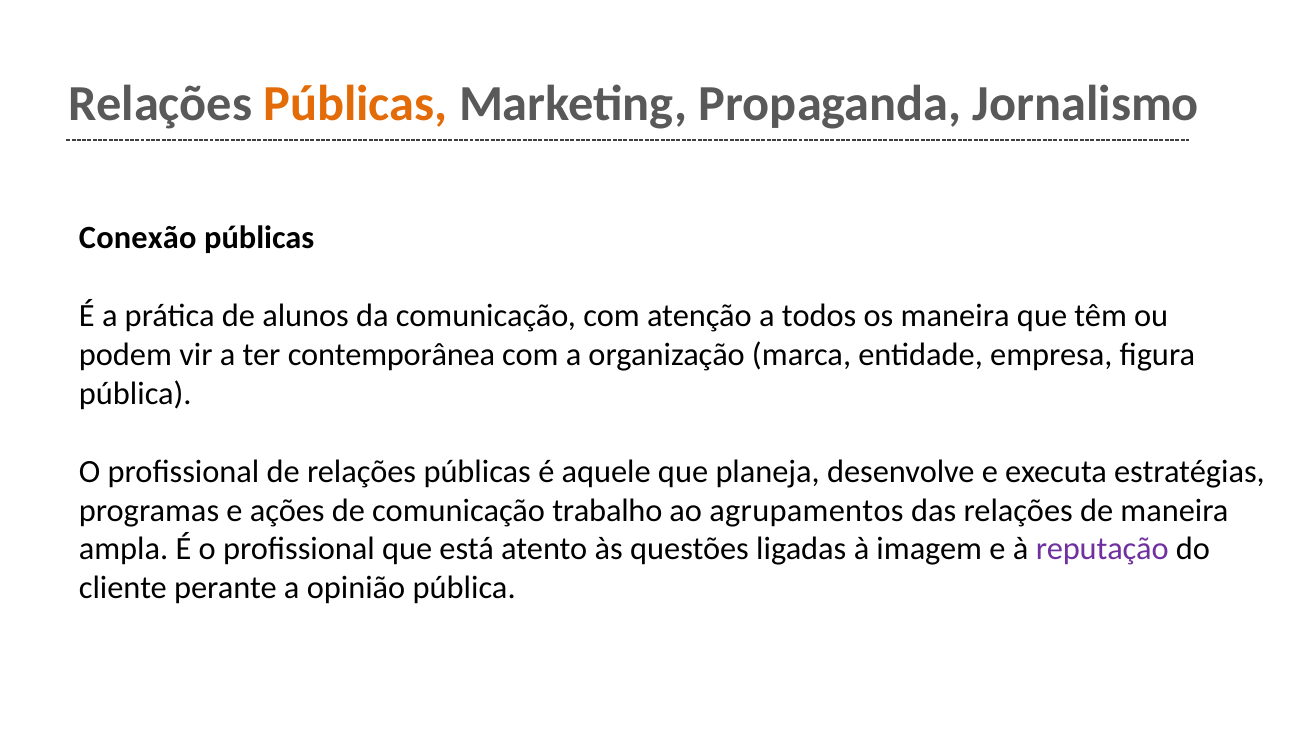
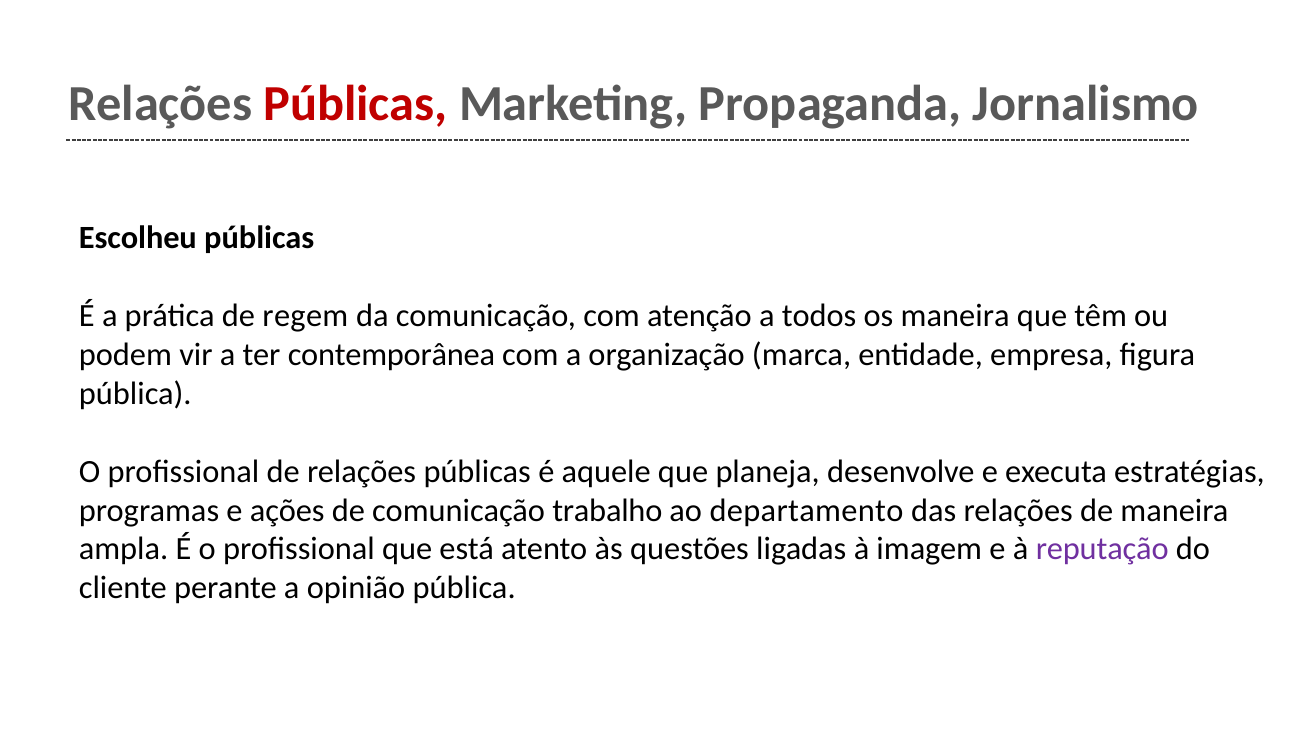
Públicas at (355, 104) colour: orange -> red
Conexão: Conexão -> Escolheu
alunos: alunos -> regem
agrupamentos: agrupamentos -> departamento
